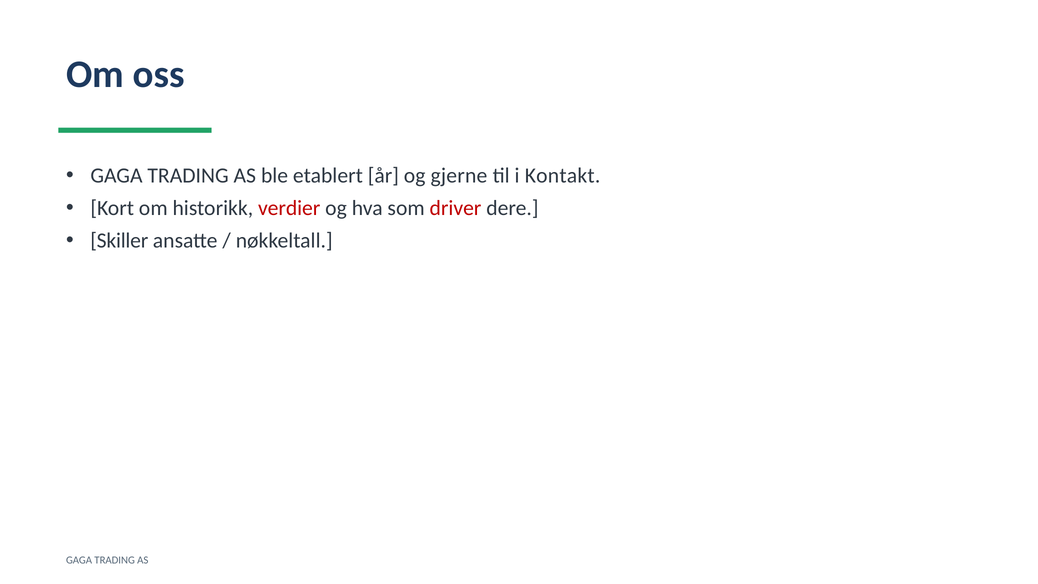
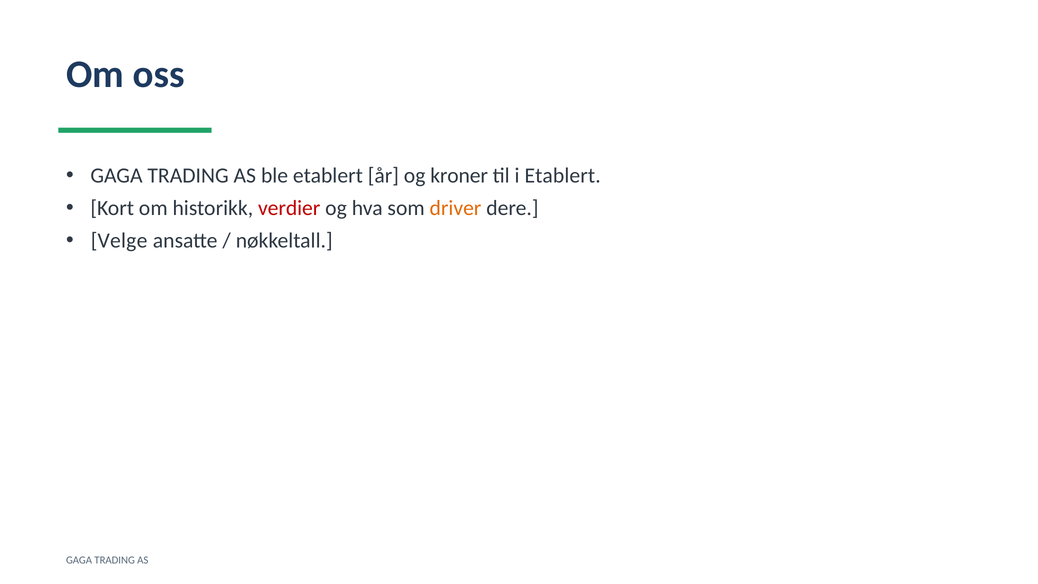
gjerne: gjerne -> kroner
i Kontakt: Kontakt -> Etablert
driver colour: red -> orange
Skiller: Skiller -> Velge
